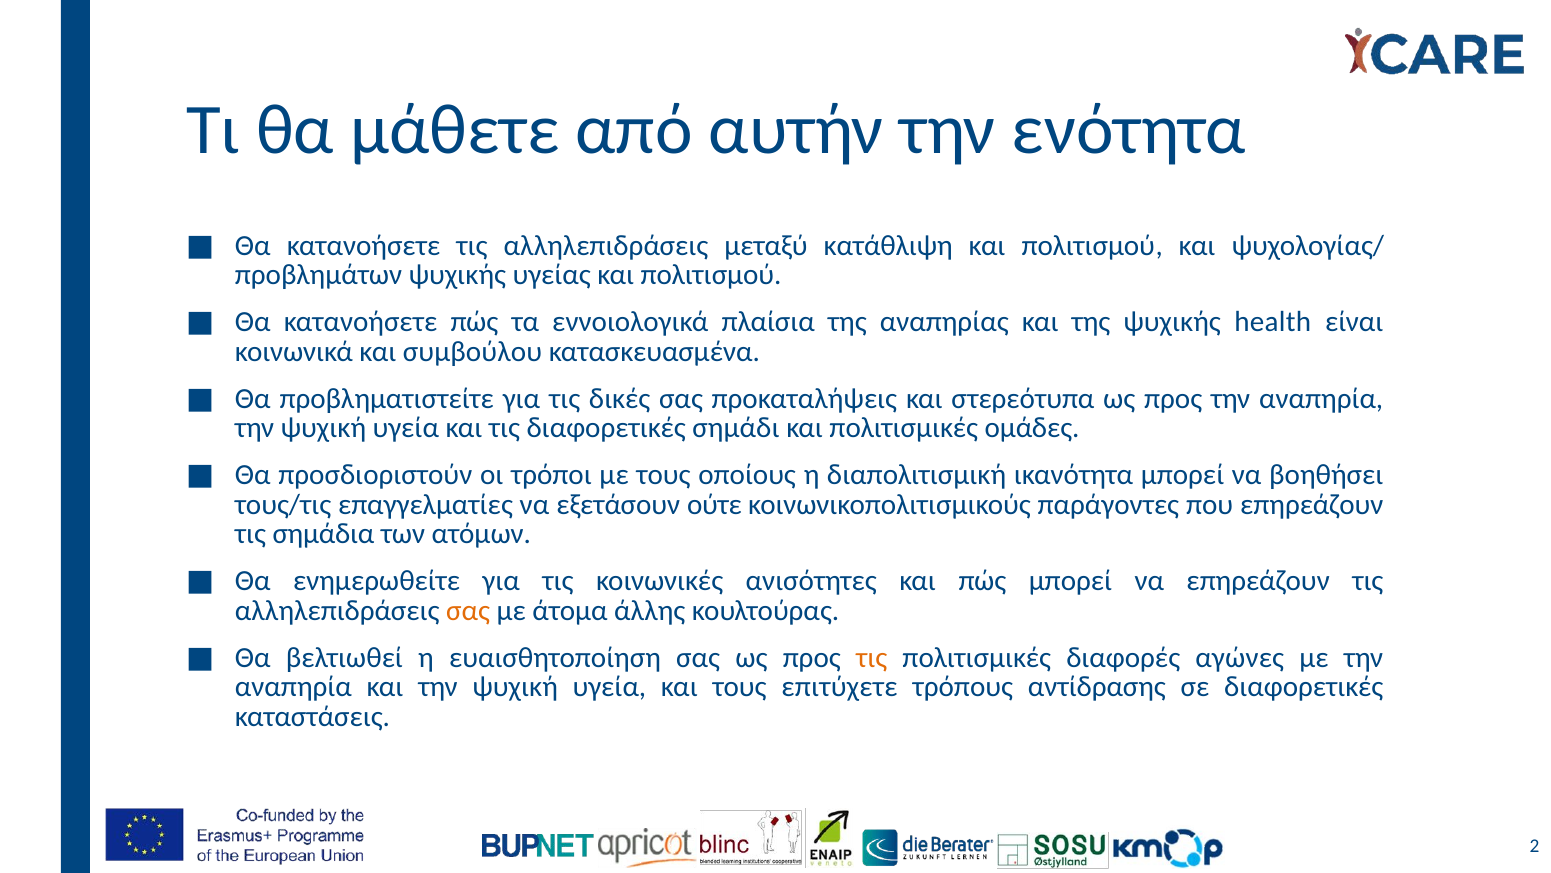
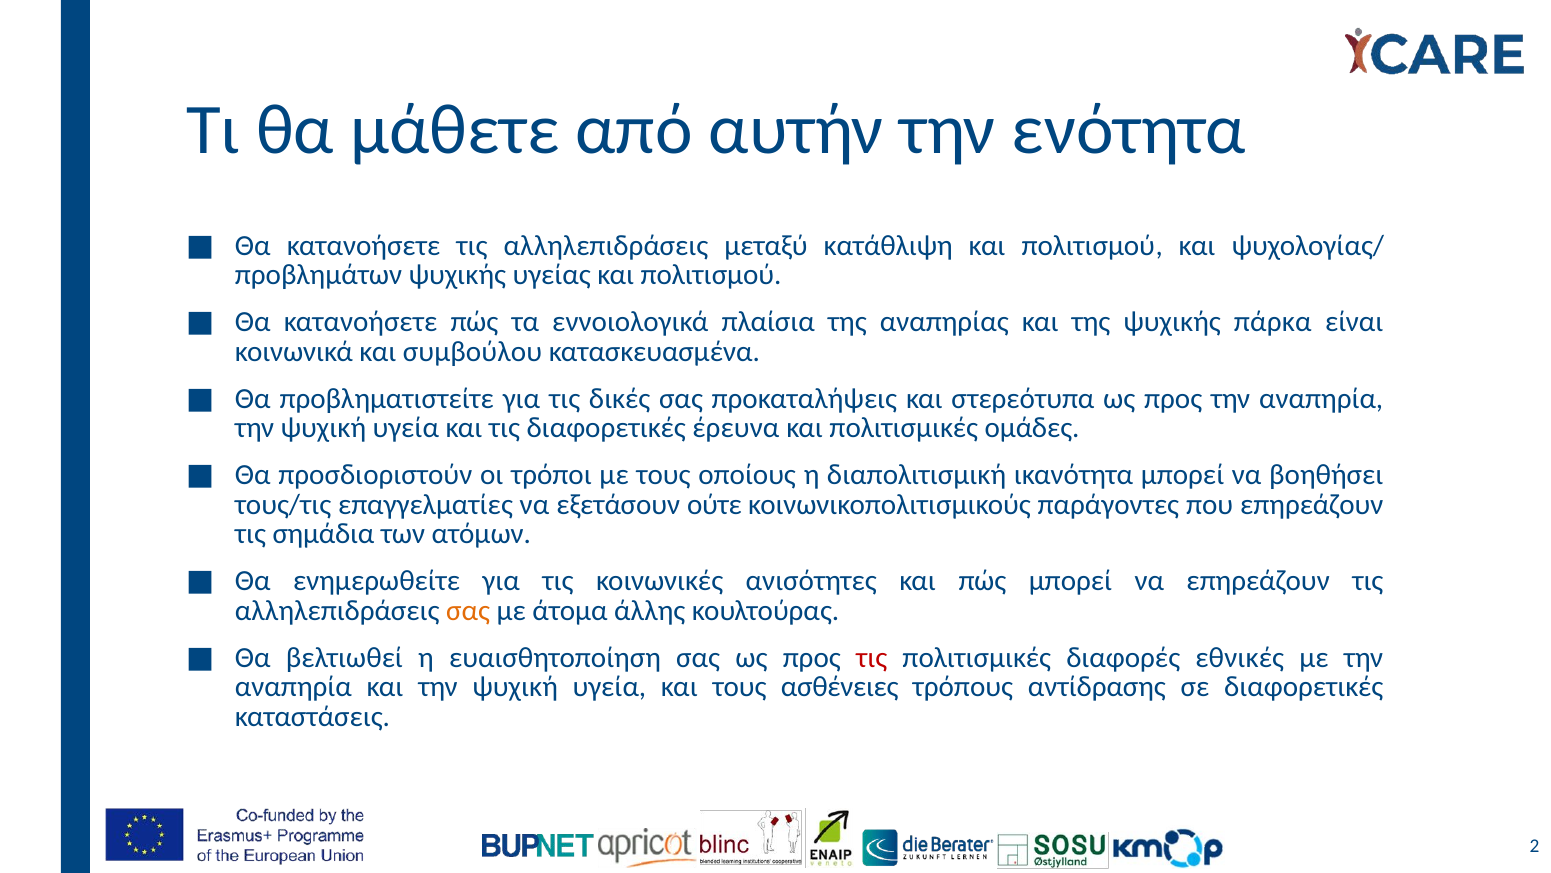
health: health -> πάρκα
σημάδι: σημάδι -> έρευνα
τις at (872, 657) colour: orange -> red
αγώνες: αγώνες -> εθνικές
επιτύχετε: επιτύχετε -> ασθένειες
